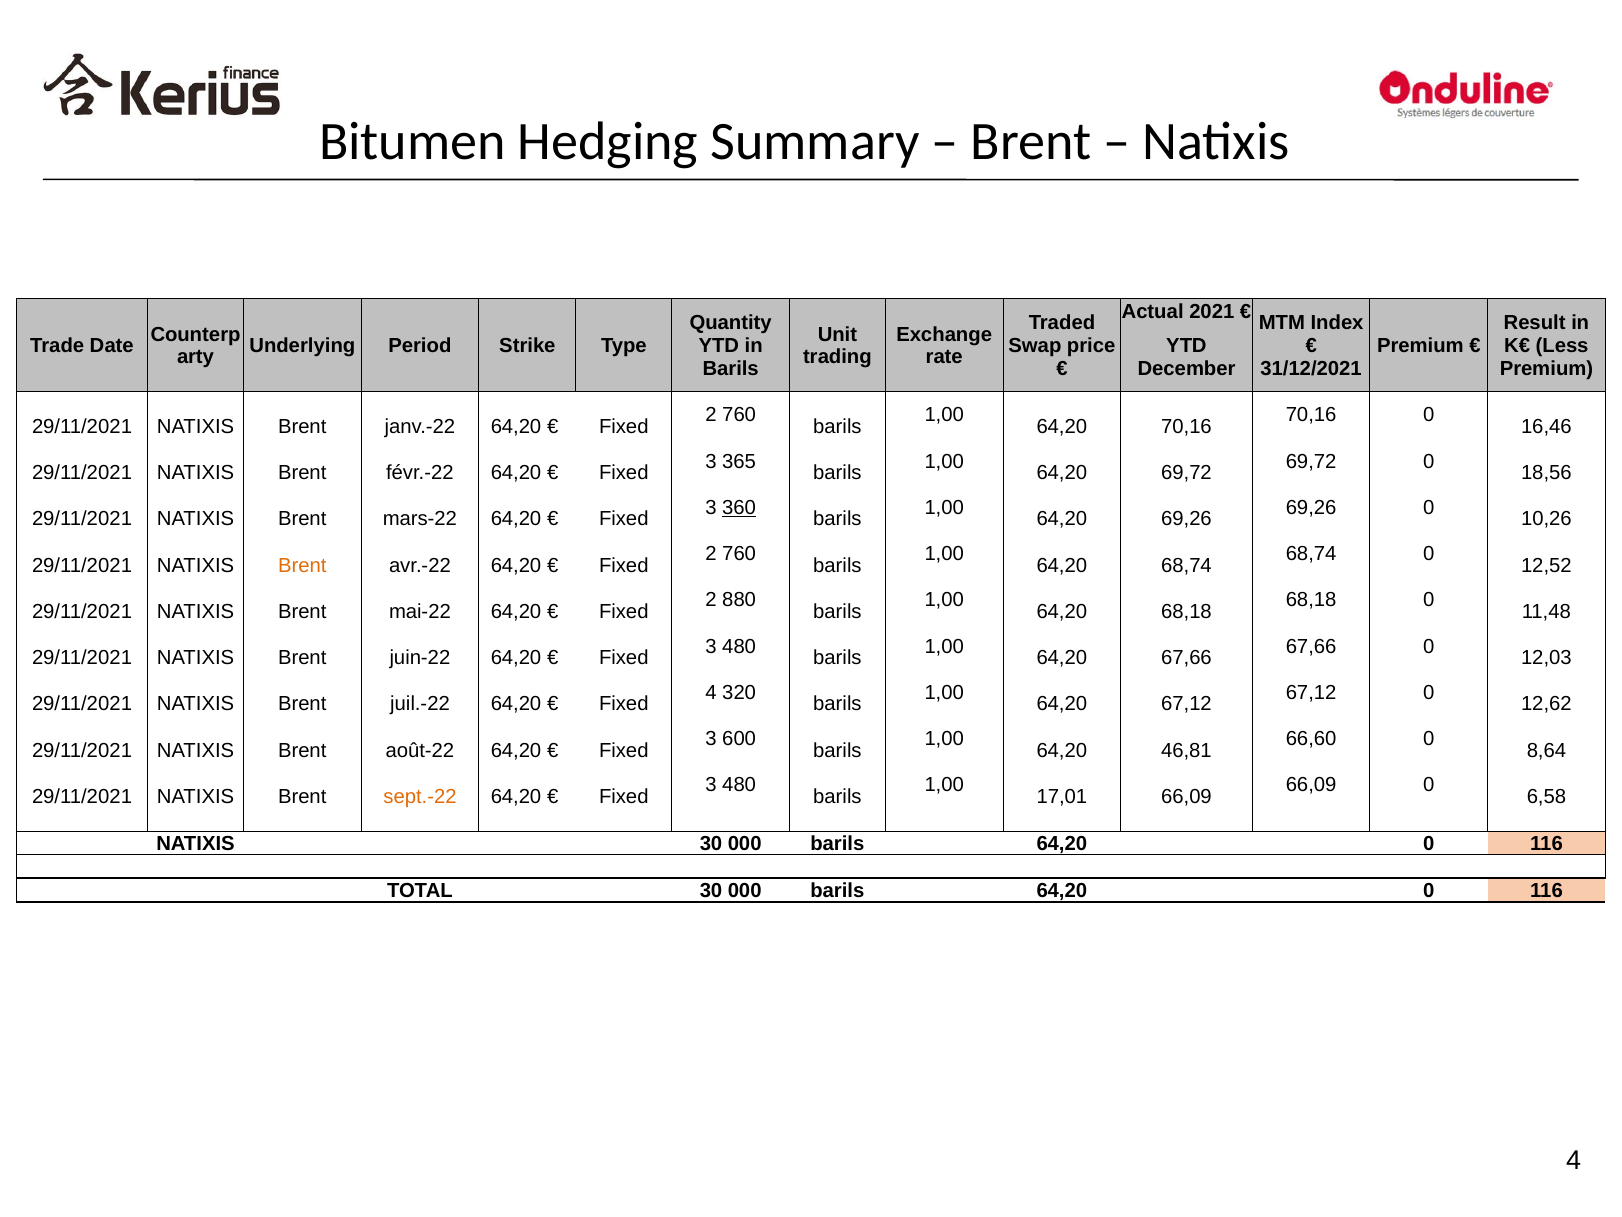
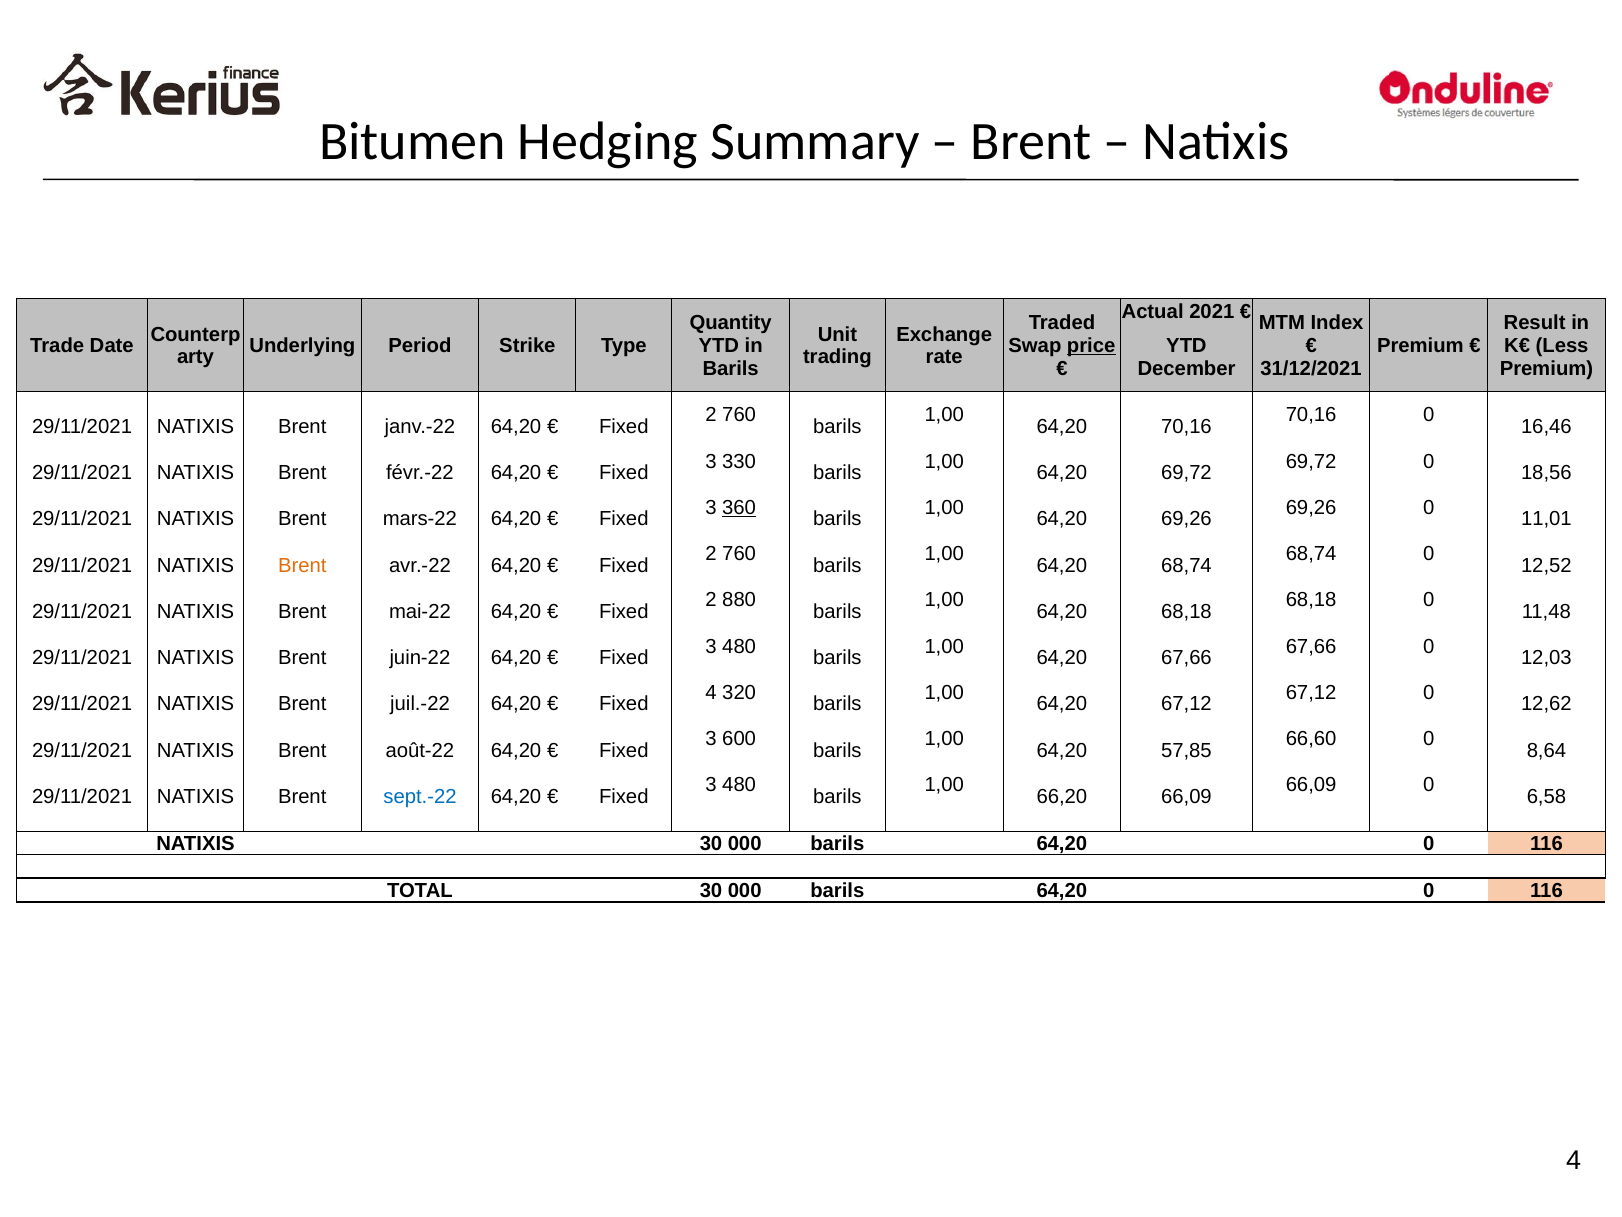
price underline: none -> present
365: 365 -> 330
10,26: 10,26 -> 11,01
46,81: 46,81 -> 57,85
sept.-22 colour: orange -> blue
17,01: 17,01 -> 66,20
